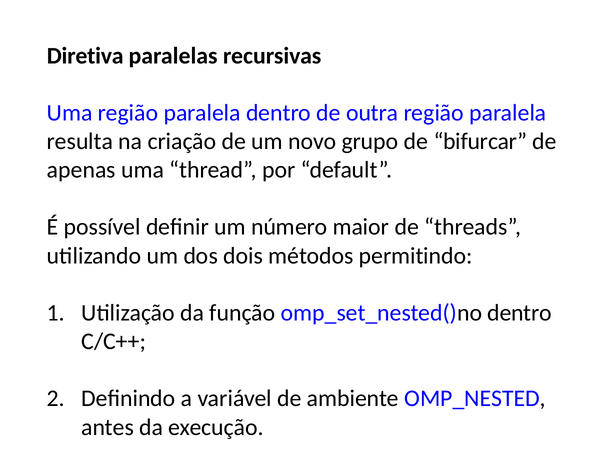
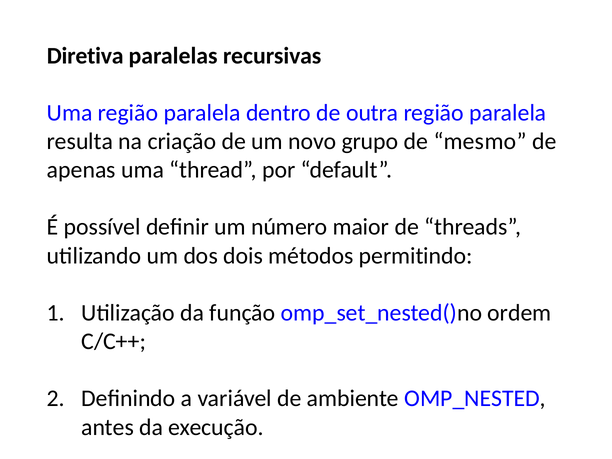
bifurcar: bifurcar -> mesmo
omp_set_nested()no dentro: dentro -> ordem
